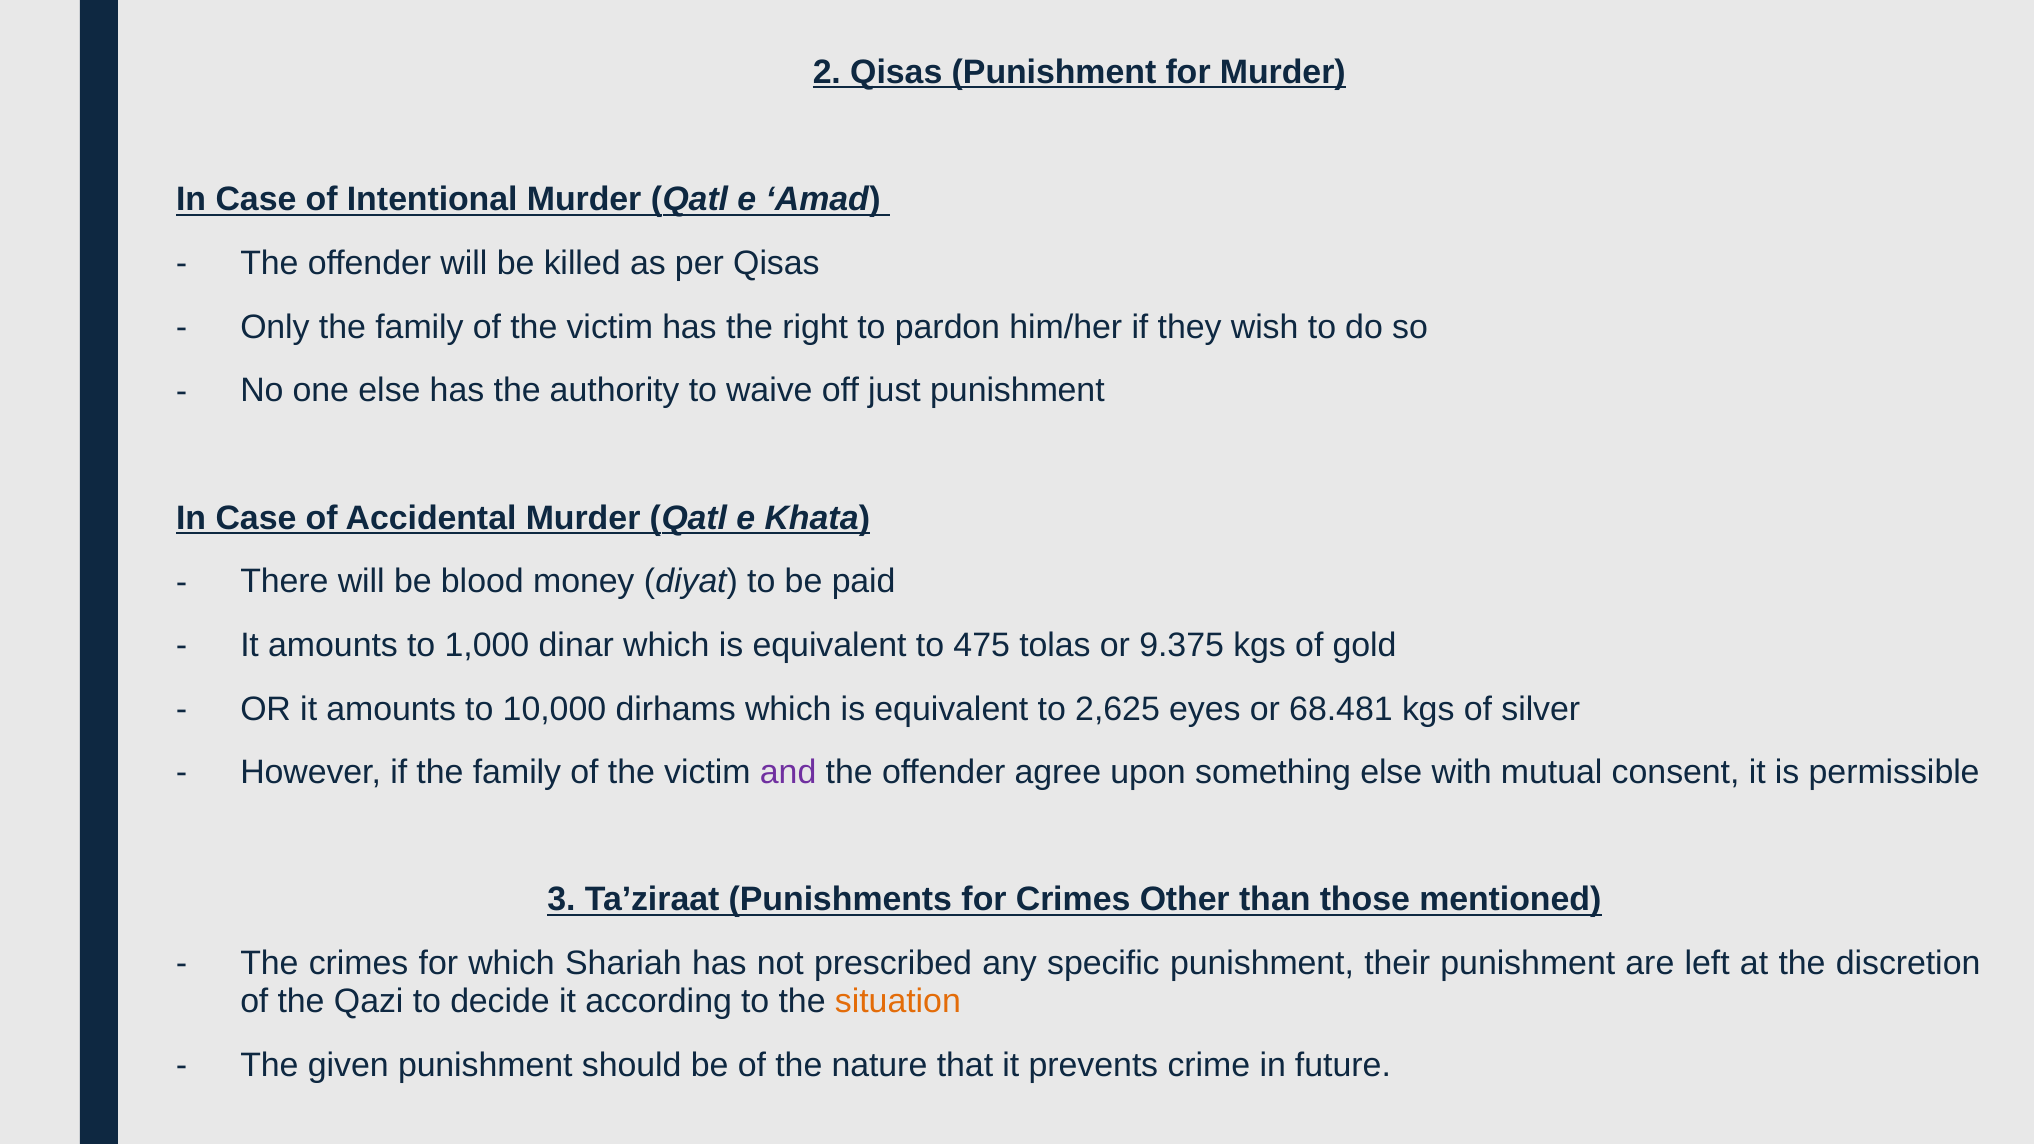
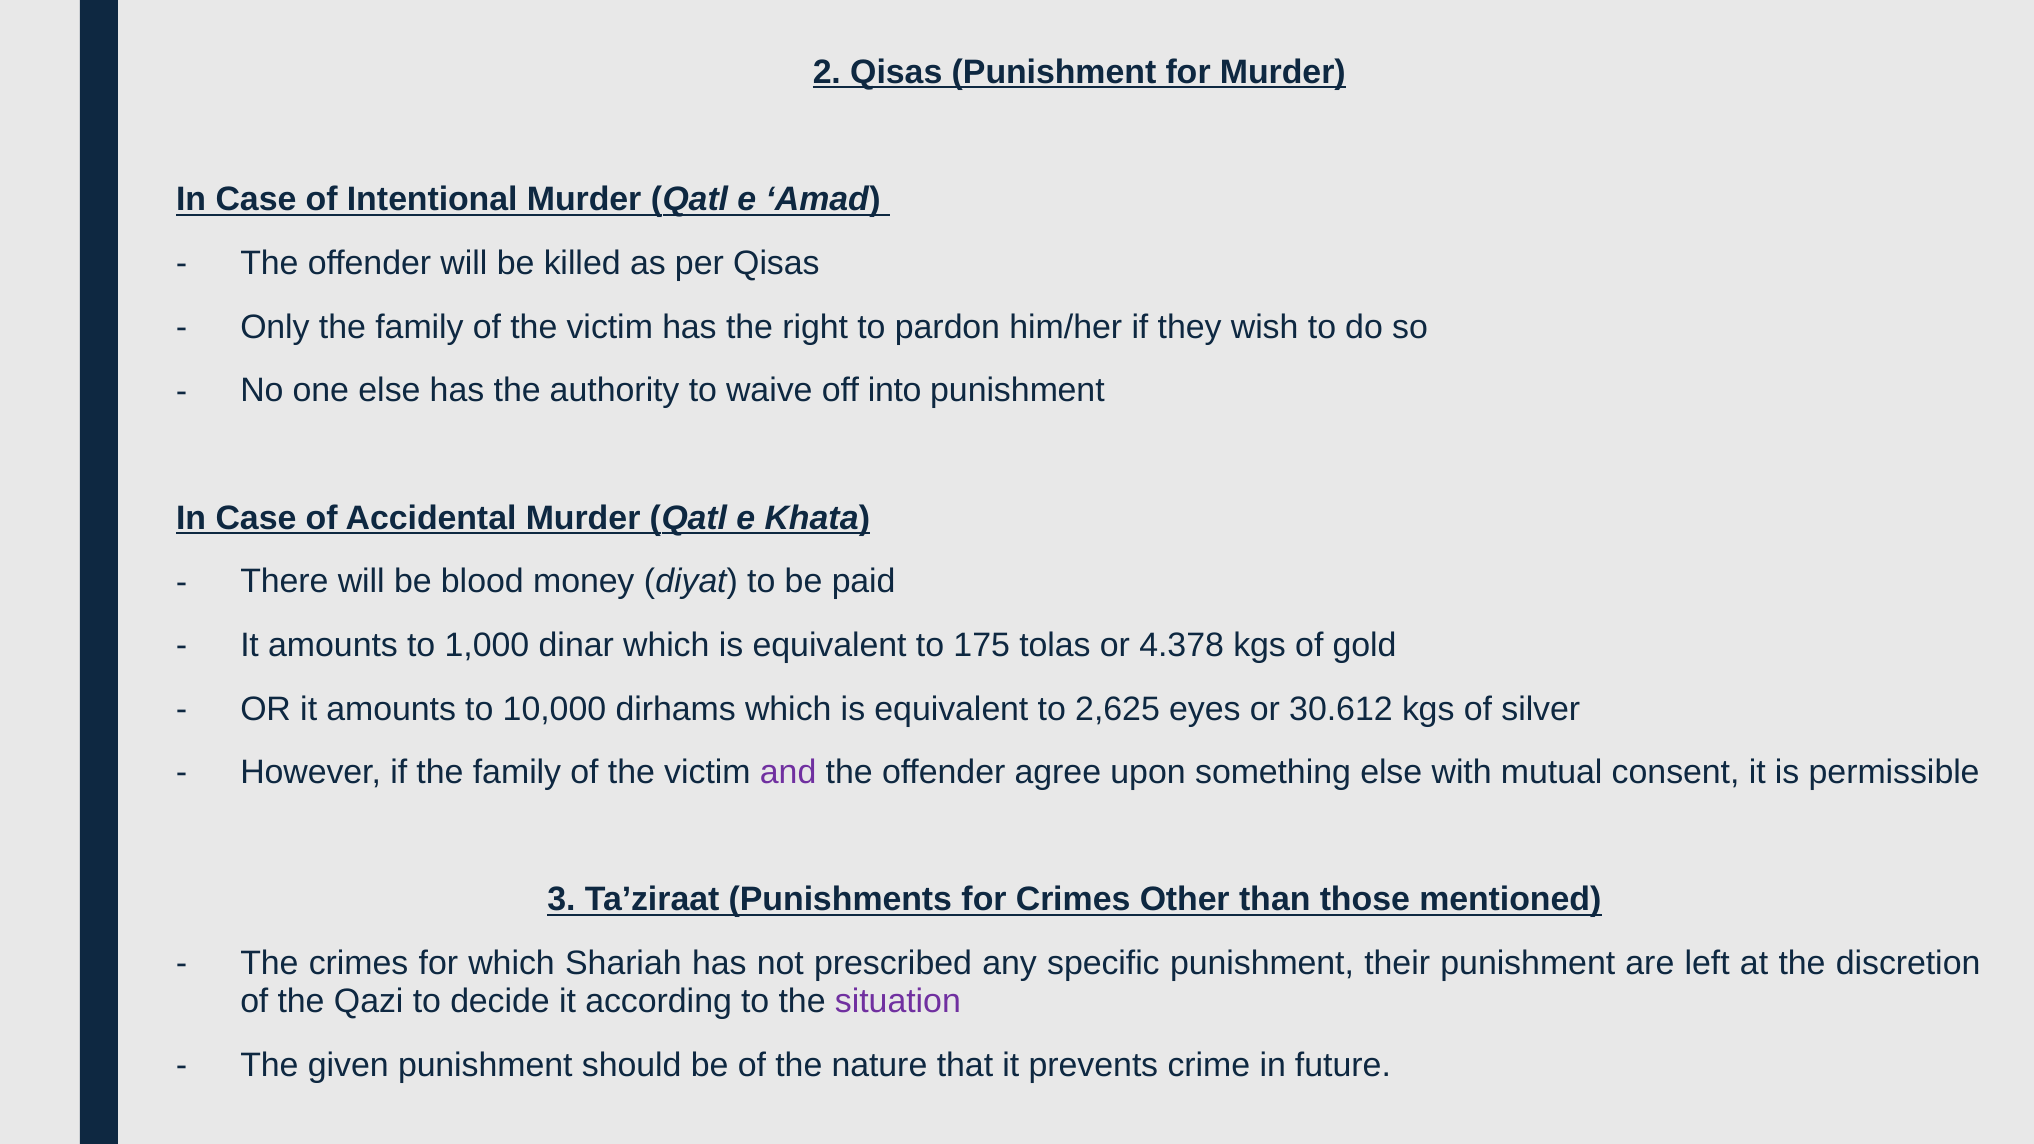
just: just -> into
475: 475 -> 175
9.375: 9.375 -> 4.378
68.481: 68.481 -> 30.612
situation colour: orange -> purple
